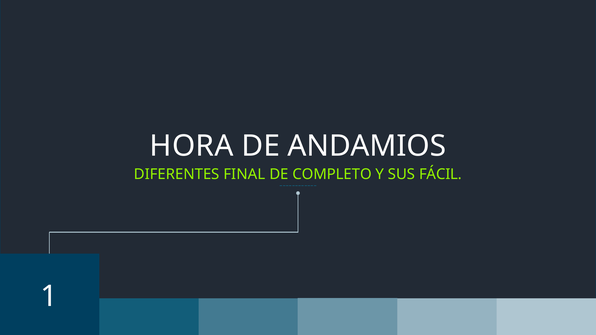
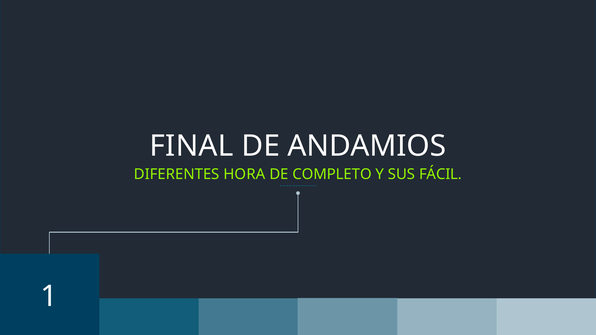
HORA: HORA -> FINAL
FINAL: FINAL -> HORA
